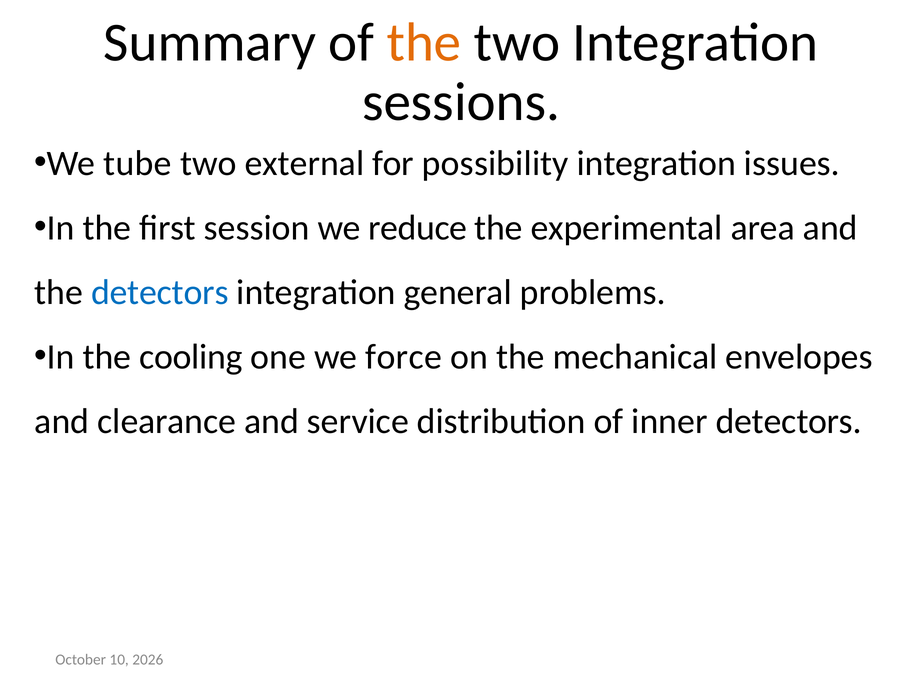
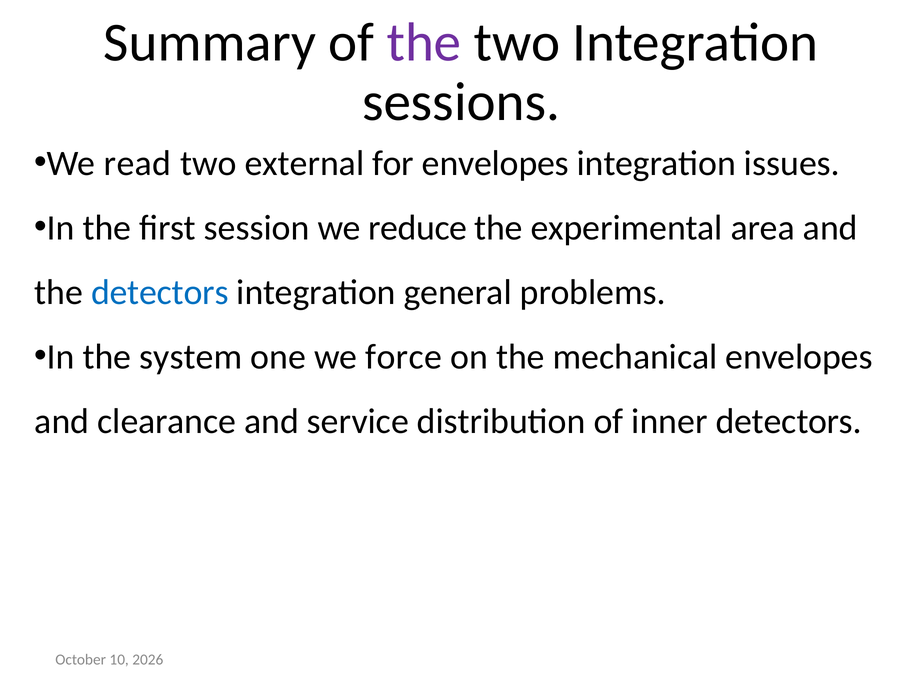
the at (424, 43) colour: orange -> purple
tube: tube -> read
for possibility: possibility -> envelopes
cooling: cooling -> system
